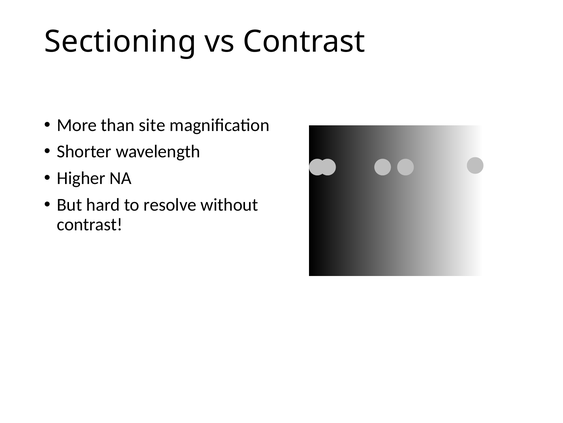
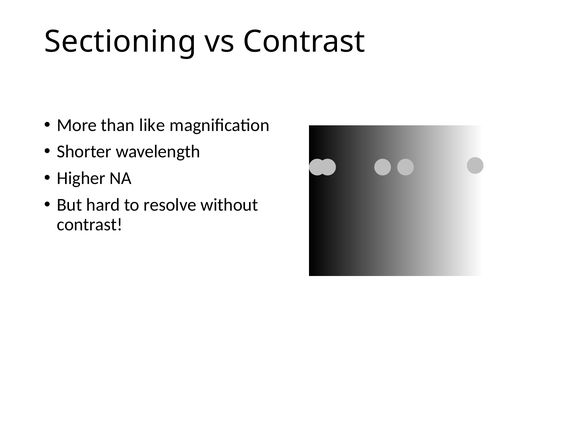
site: site -> like
